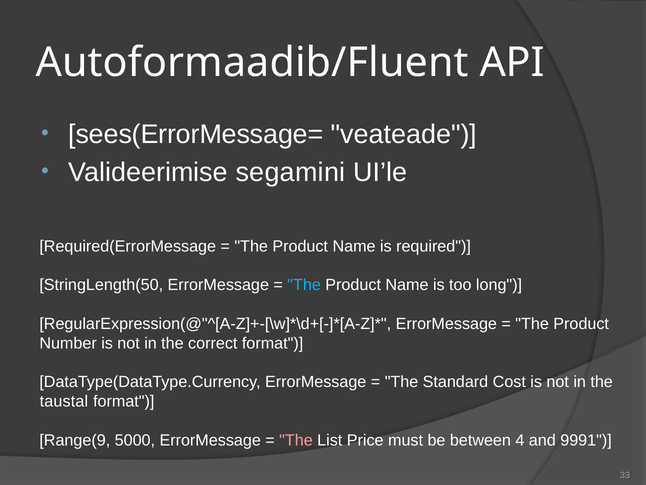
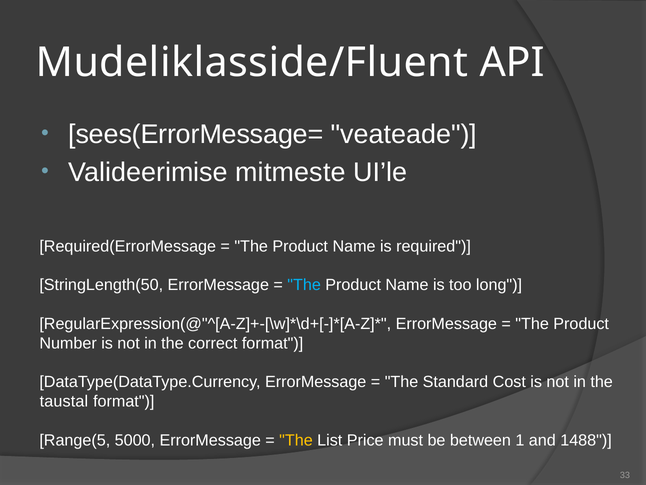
Autoformaadib/Fluent: Autoformaadib/Fluent -> Mudeliklasside/Fluent
segamini: segamini -> mitmeste
Range(9: Range(9 -> Range(5
The at (296, 440) colour: pink -> yellow
4: 4 -> 1
9991: 9991 -> 1488
